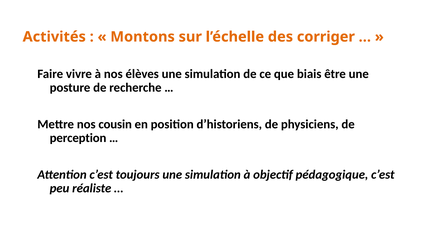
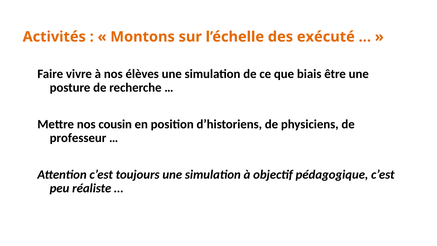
corriger: corriger -> exécuté
perception: perception -> professeur
